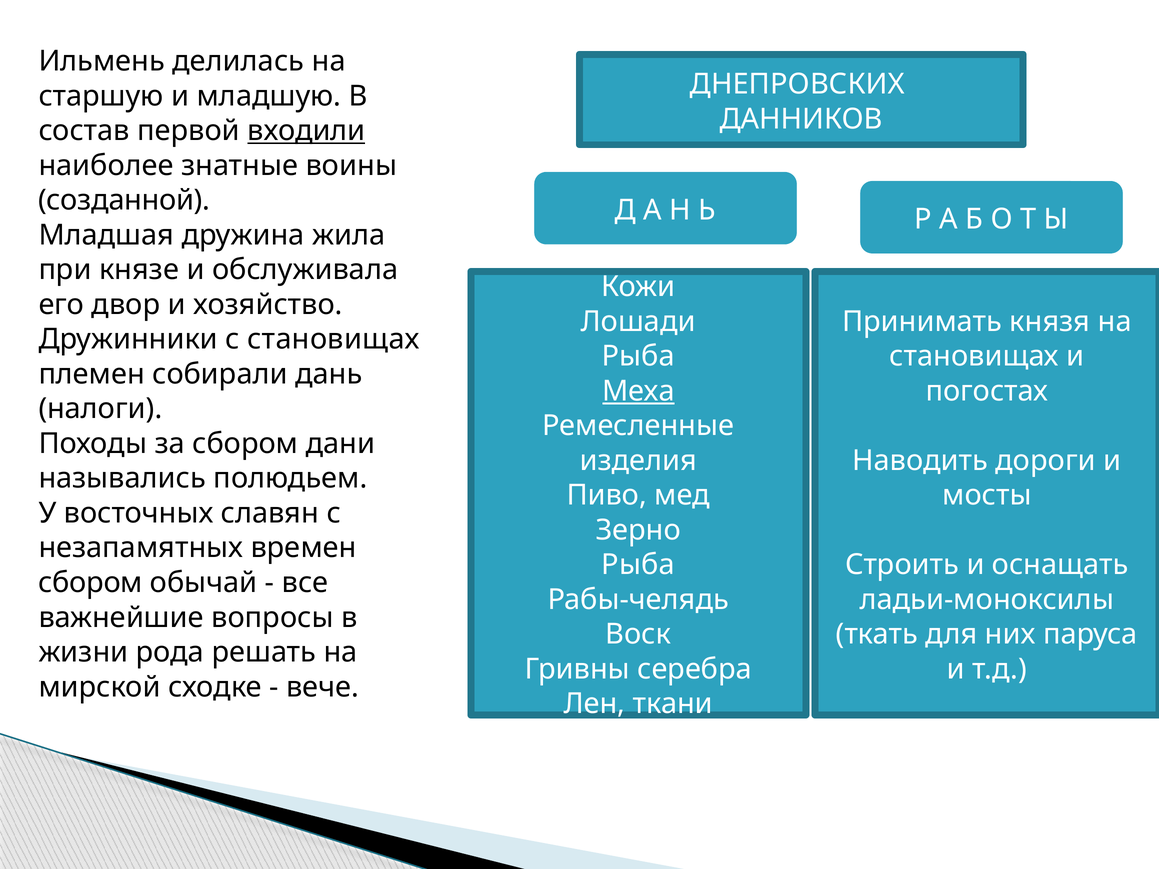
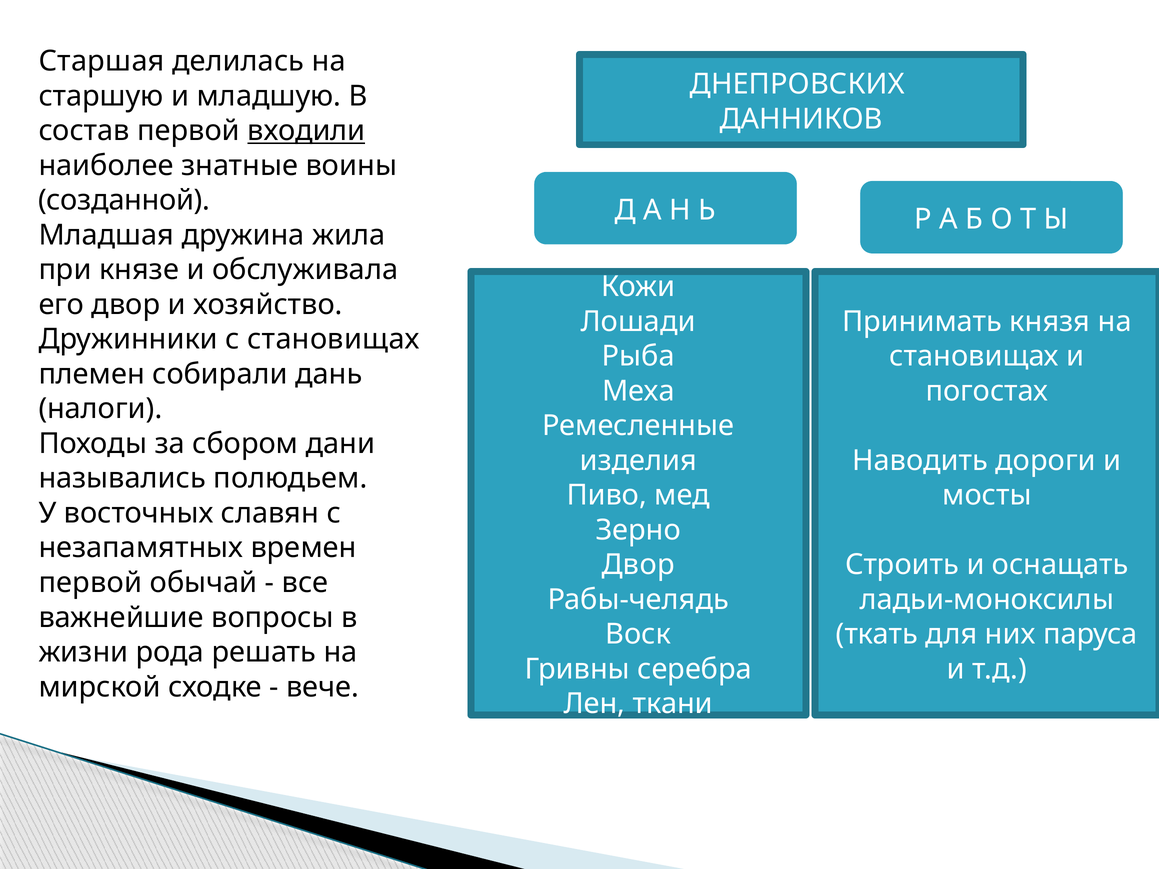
Ильмень: Ильмень -> Старшая
Меха underline: present -> none
Рыба at (638, 565): Рыба -> Двор
сбором at (91, 583): сбором -> первой
